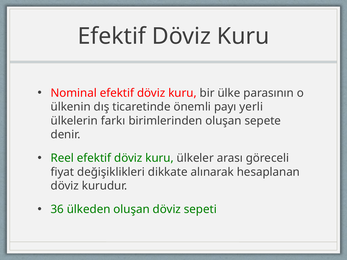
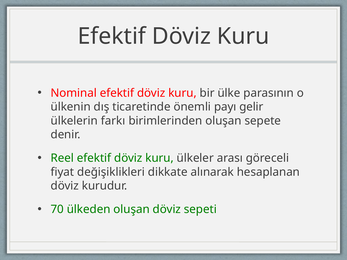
yerli: yerli -> gelir
36: 36 -> 70
